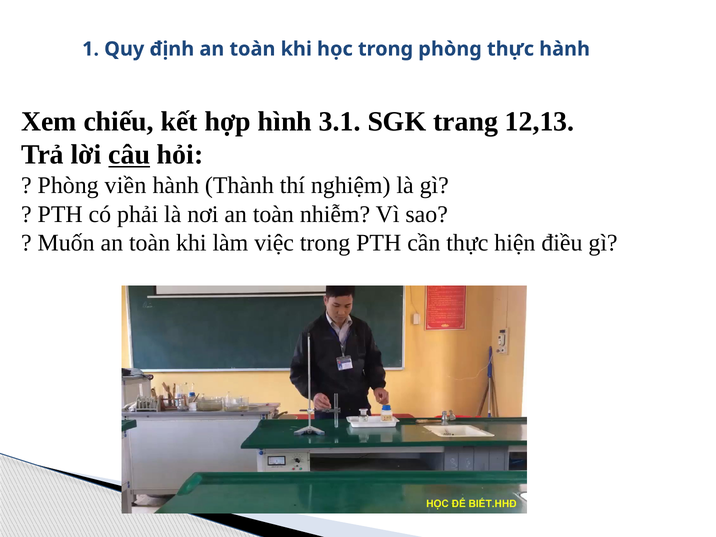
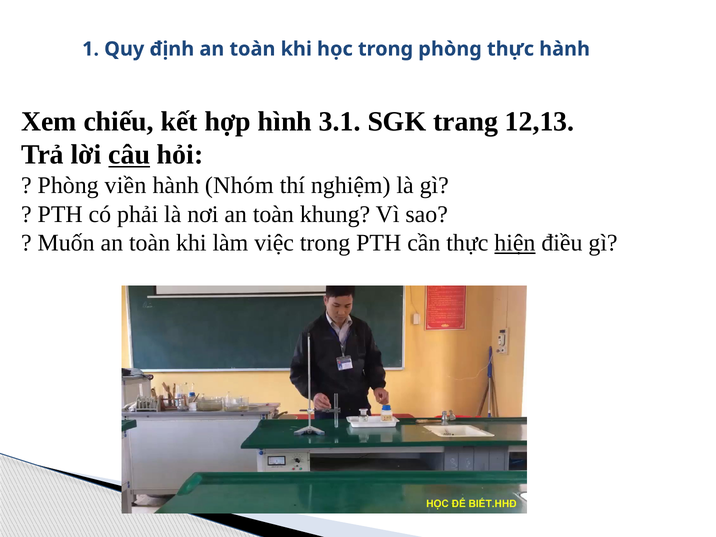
Thành: Thành -> Nhóm
nhiễm: nhiễm -> khung
hiện underline: none -> present
